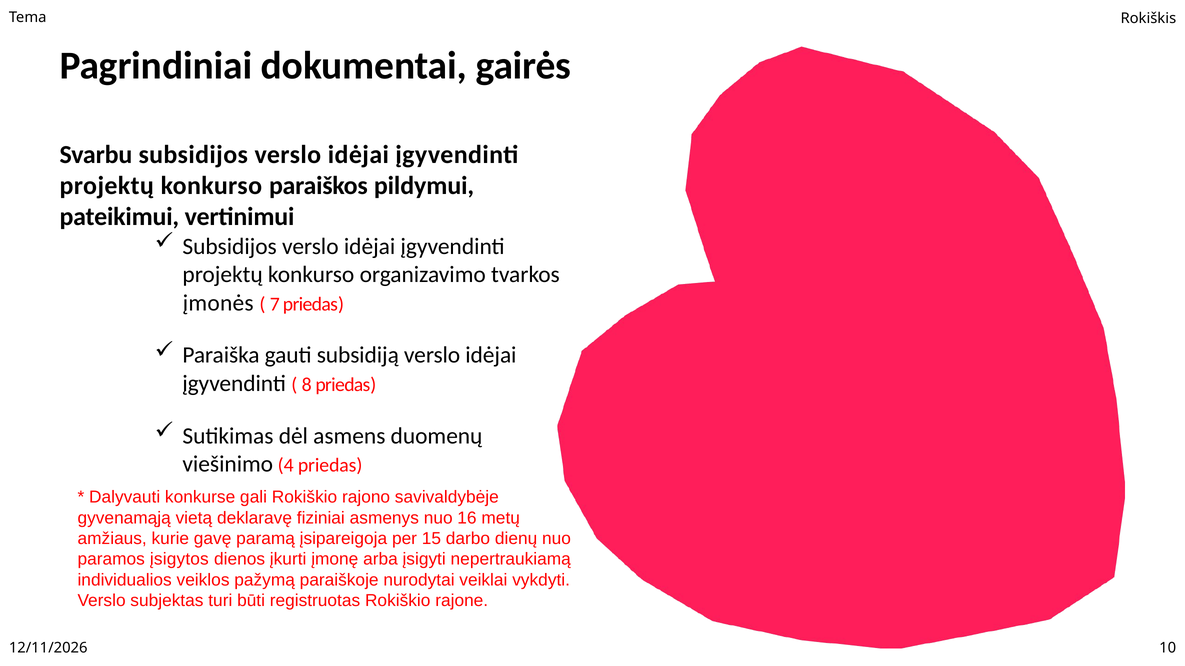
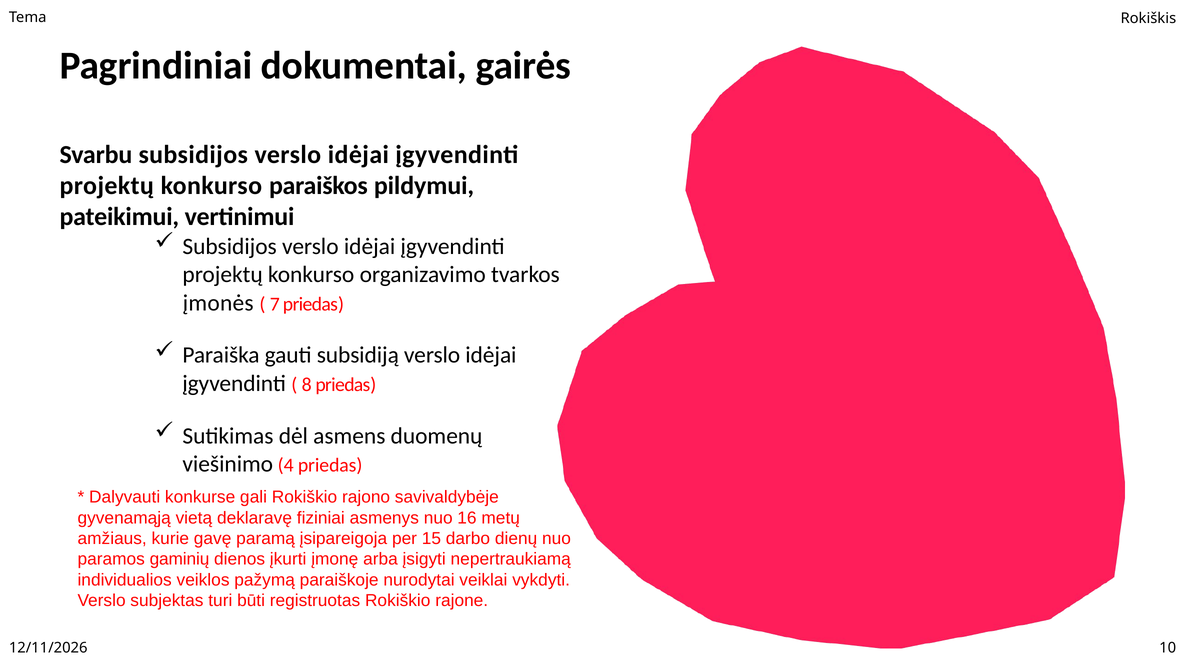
įsigytos: įsigytos -> gaminių
